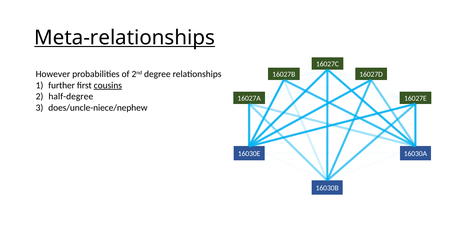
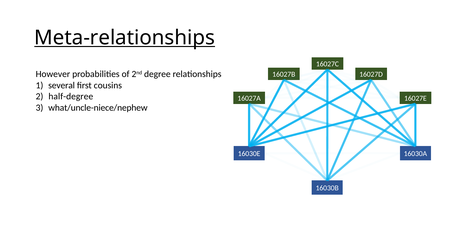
further: further -> several
cousins underline: present -> none
does/uncle-niece/nephew: does/uncle-niece/nephew -> what/uncle-niece/nephew
